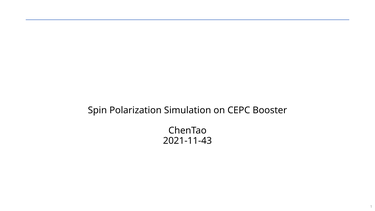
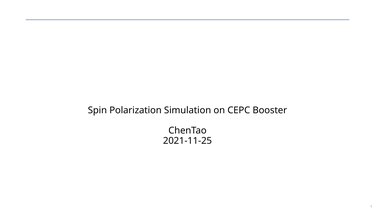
2021-11-43: 2021-11-43 -> 2021-11-25
